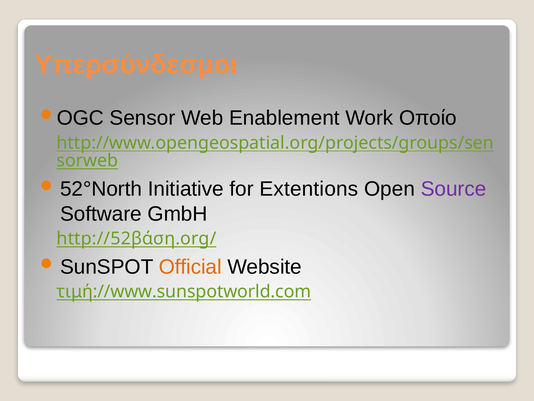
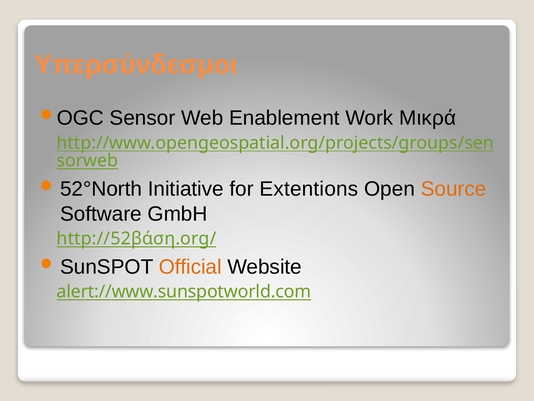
Οποίο: Οποίο -> Μικρά
Source colour: purple -> orange
τιμή://www.sunspotworld.com: τιμή://www.sunspotworld.com -> alert://www.sunspotworld.com
